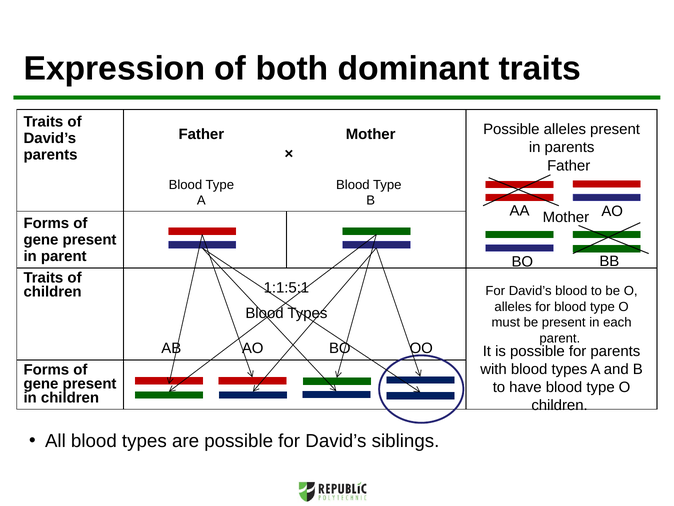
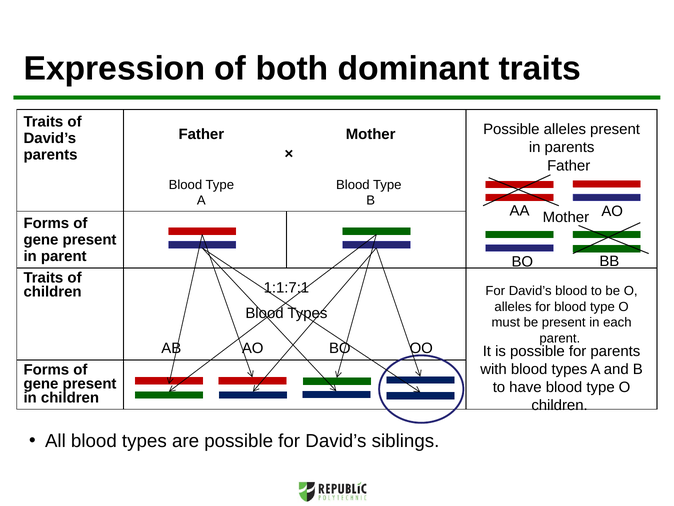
1:1:5:1: 1:1:5:1 -> 1:1:7:1
